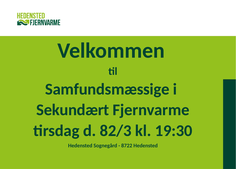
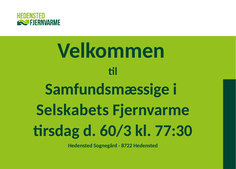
Sekundært: Sekundært -> Selskabets
82/3: 82/3 -> 60/3
19:30: 19:30 -> 77:30
